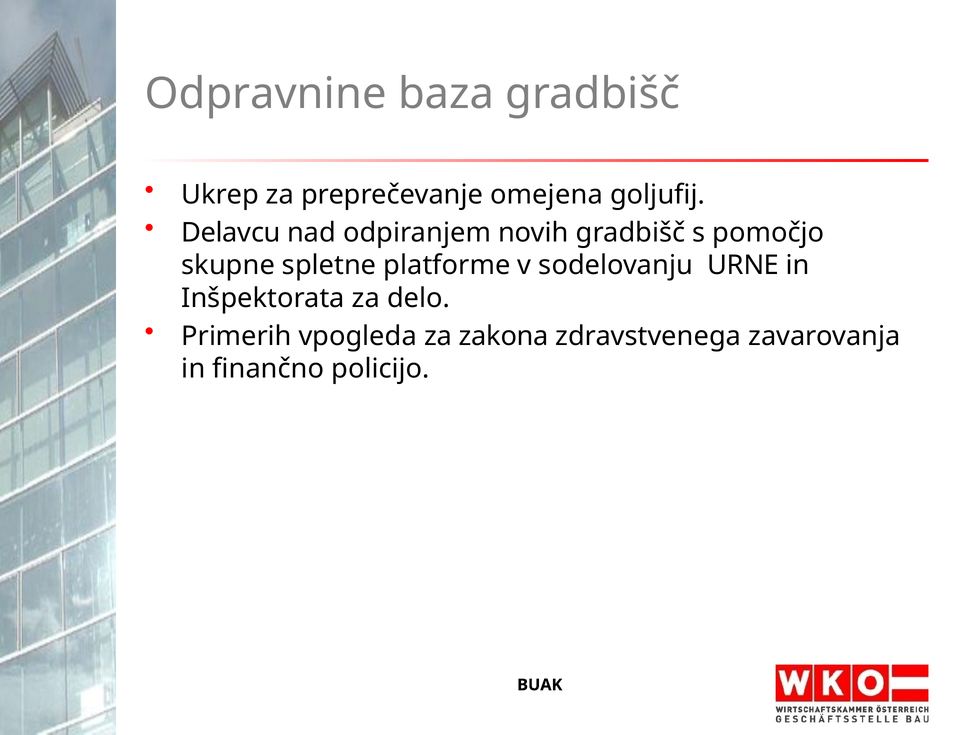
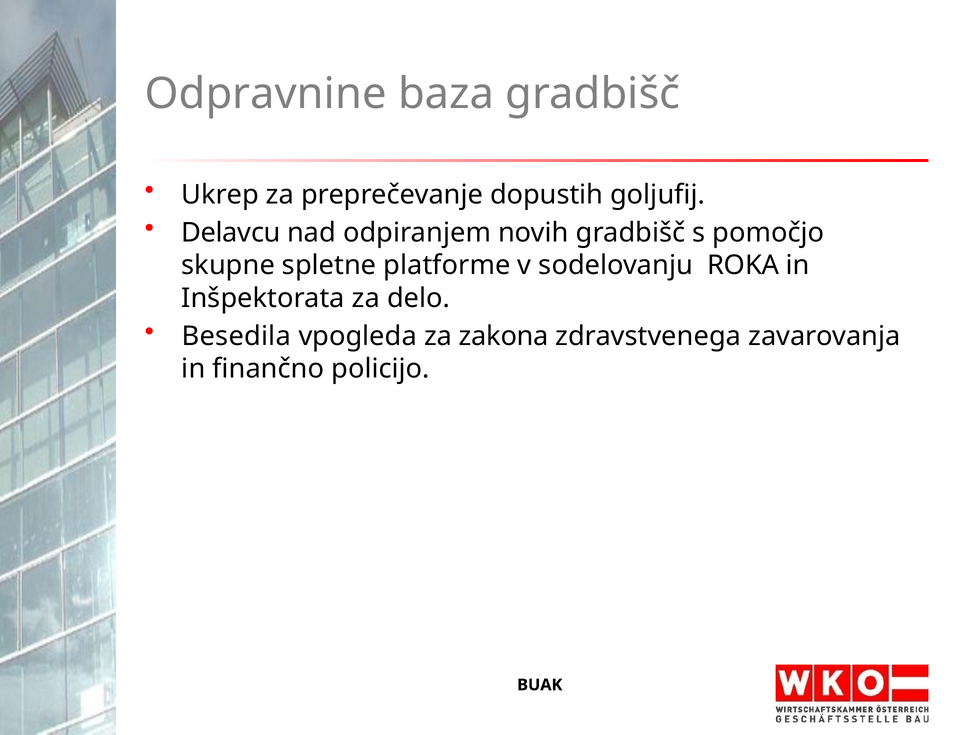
omejena: omejena -> dopustih
URNE: URNE -> ROKA
Primerih: Primerih -> Besedila
